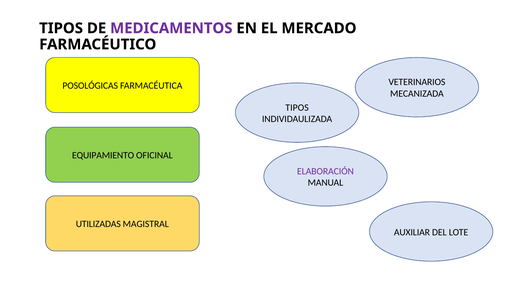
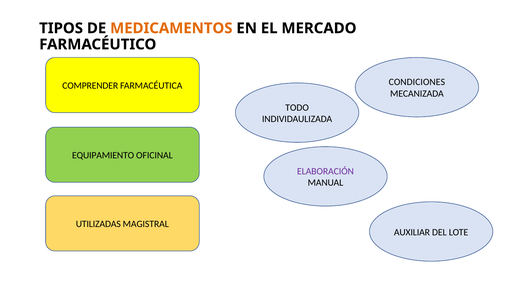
MEDICAMENTOS colour: purple -> orange
VETERINARIOS: VETERINARIOS -> CONDICIONES
POSOLÓGICAS: POSOLÓGICAS -> COMPRENDER
TIPOS at (297, 108): TIPOS -> TODO
